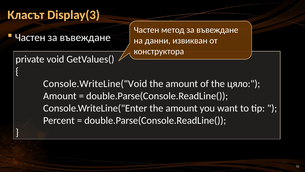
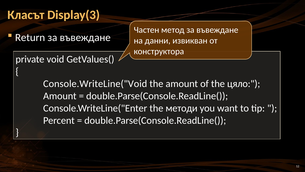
Частен at (30, 38): Частен -> Return
Console.WriteLine("Enter the amount: amount -> методи
